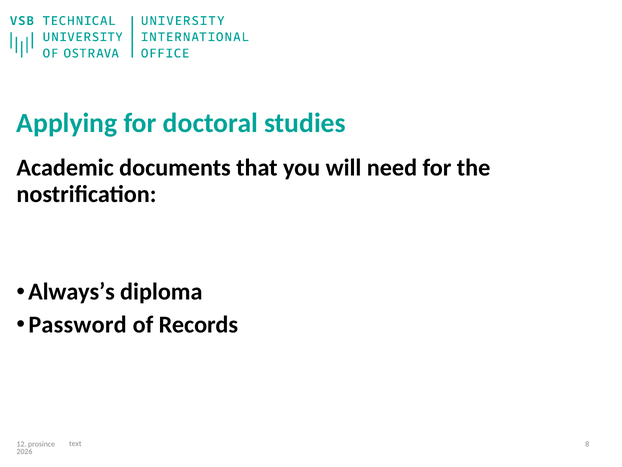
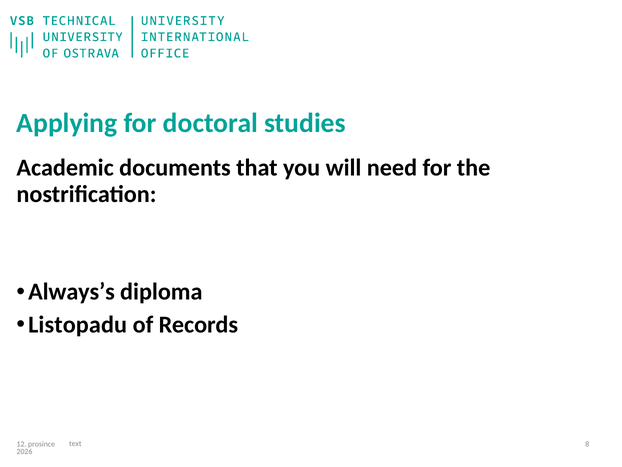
Password: Password -> Listopadu
